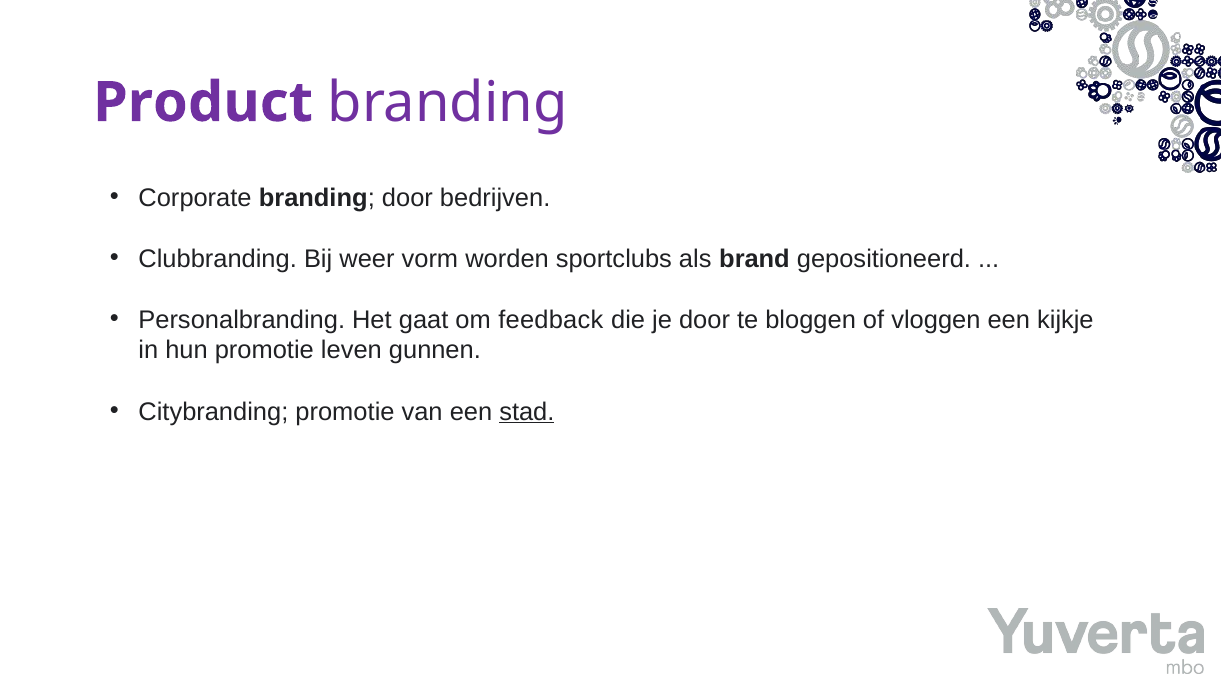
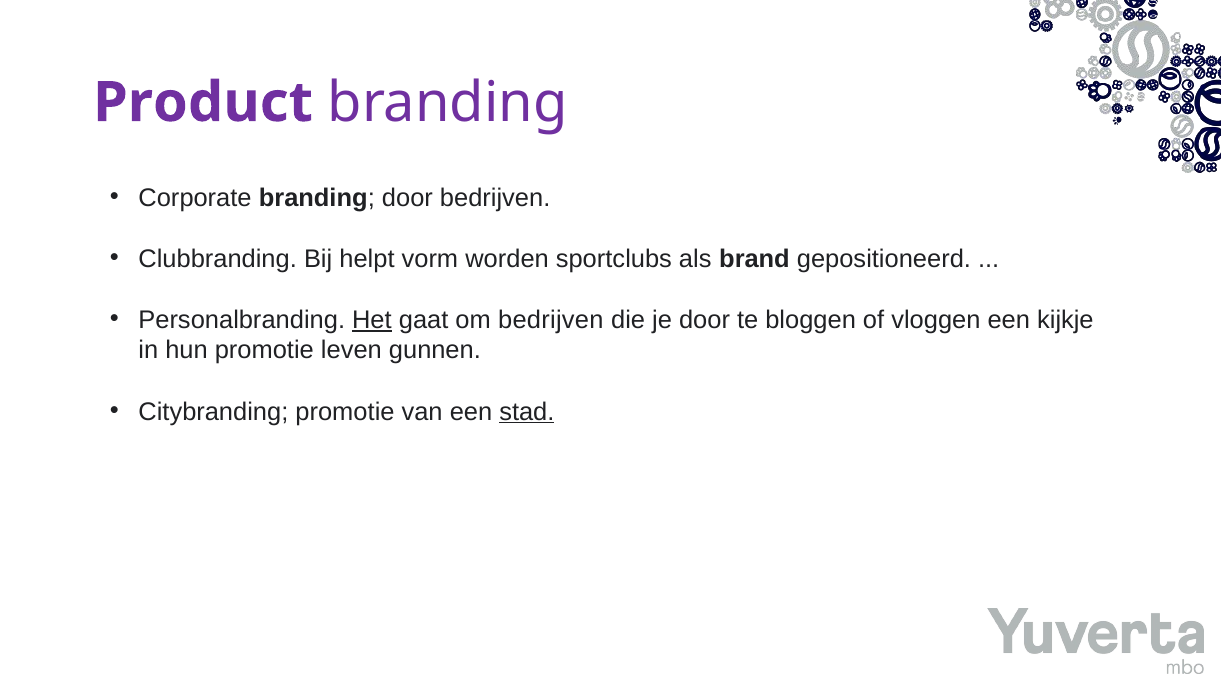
weer: weer -> helpt
Het underline: none -> present
om feedback: feedback -> bedrijven
